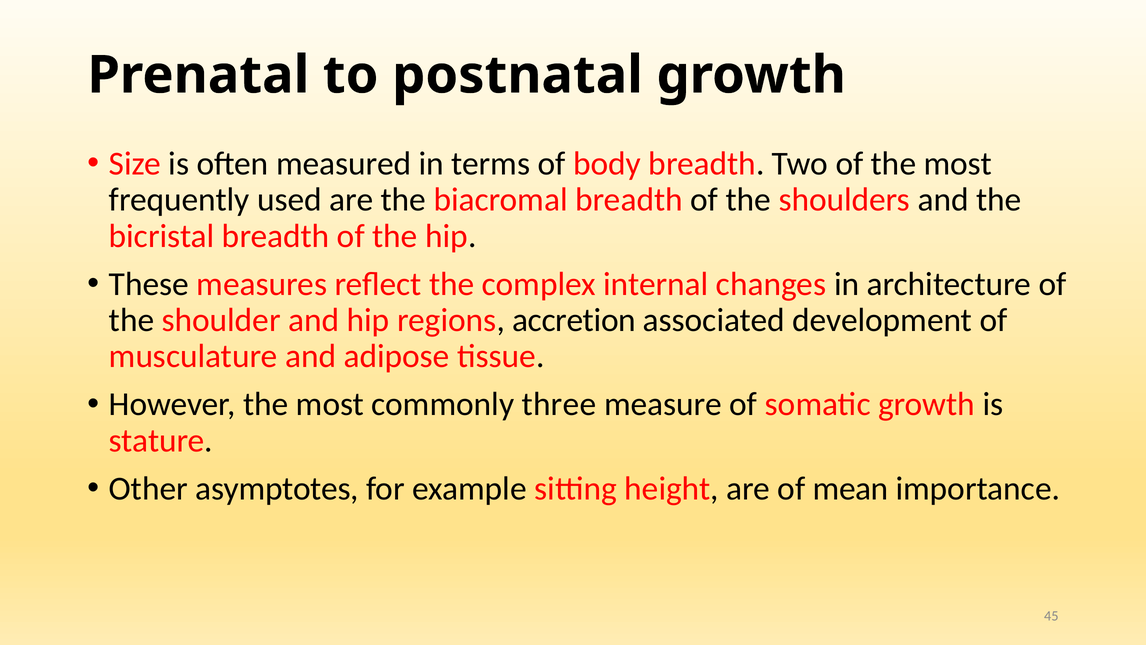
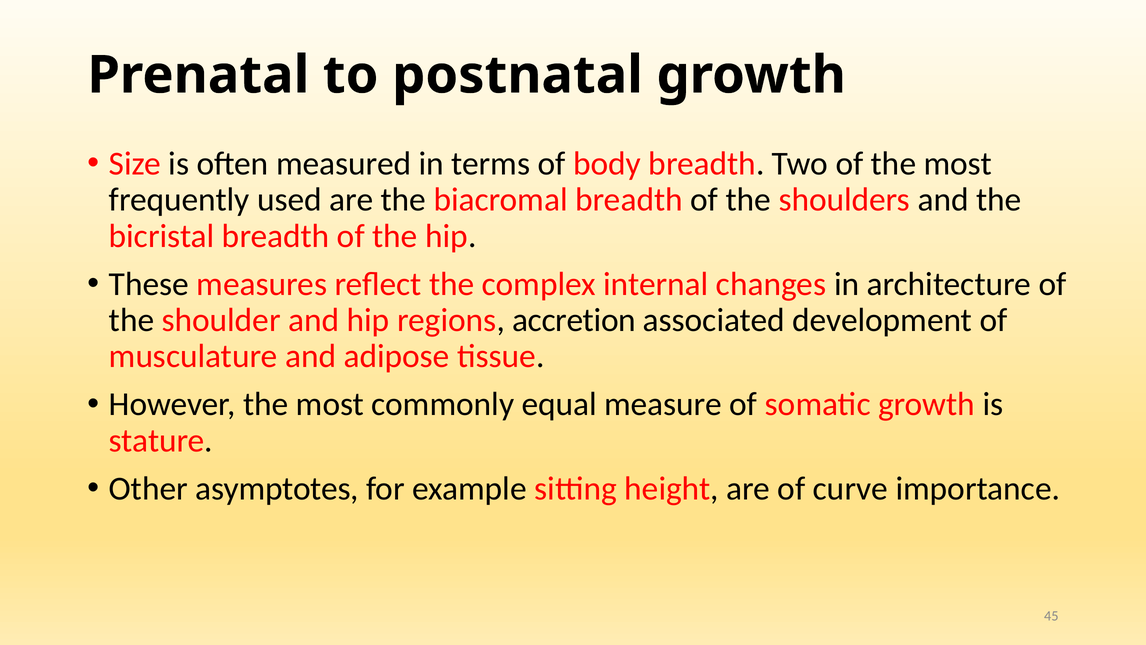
three: three -> equal
mean: mean -> curve
